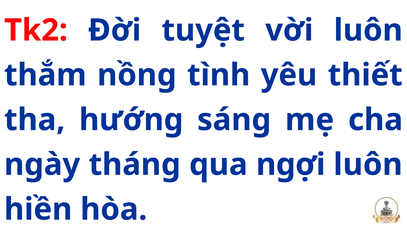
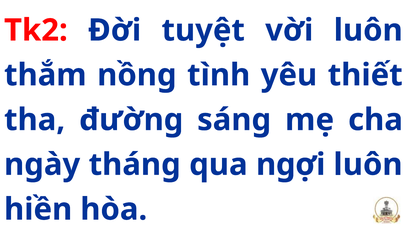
hướng: hướng -> đường
